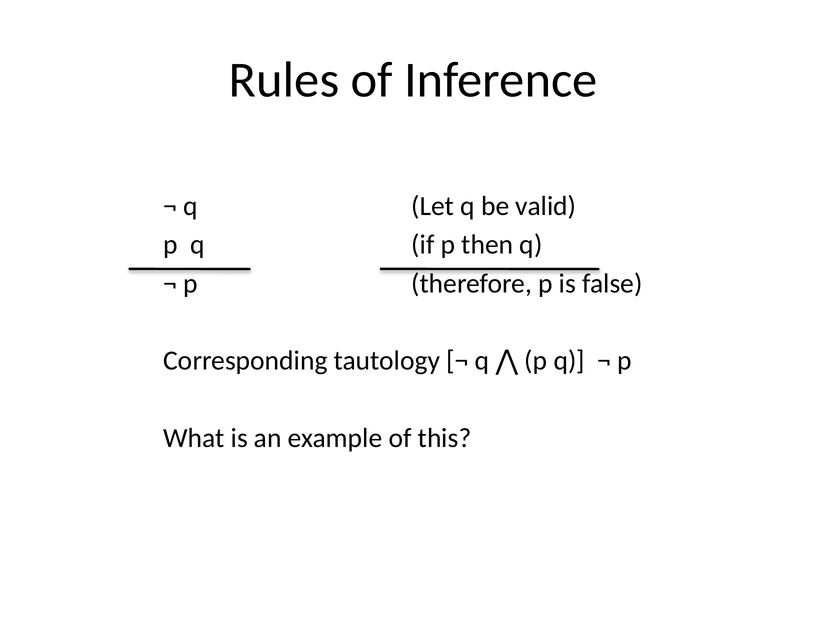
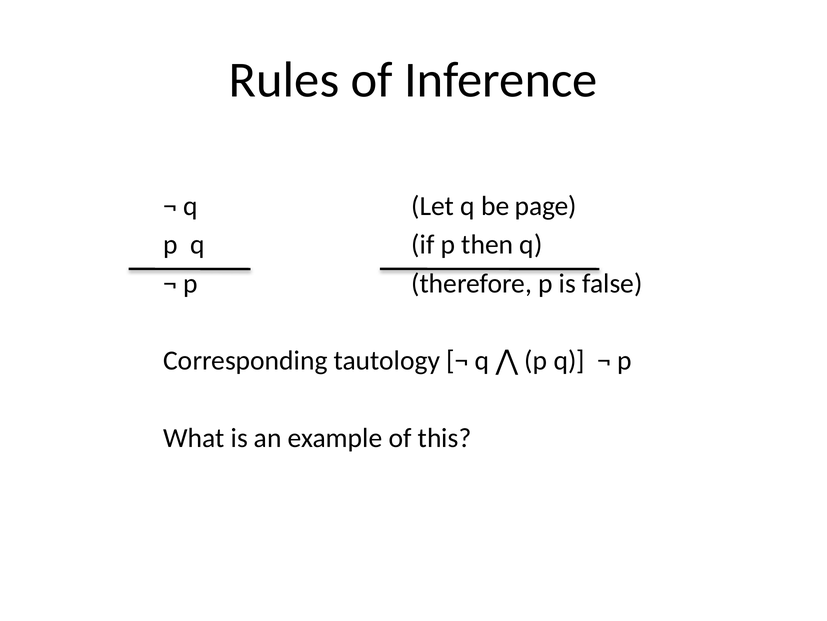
valid: valid -> page
